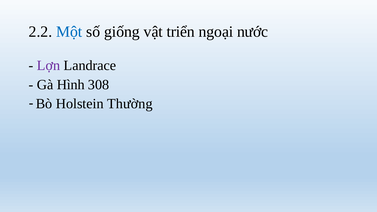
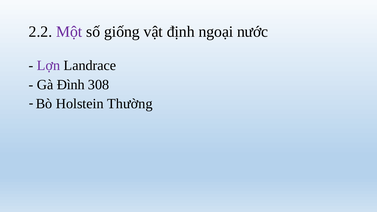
Một colour: blue -> purple
triển: triển -> định
Hình: Hình -> Đình
